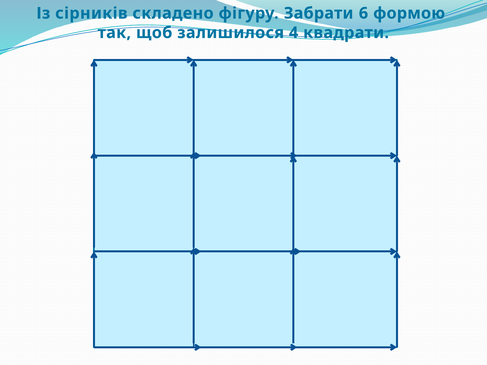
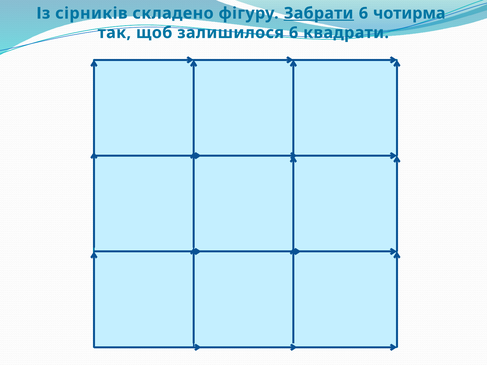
Забрати underline: none -> present
формою: формою -> чотирма
залишилося 4: 4 -> 6
